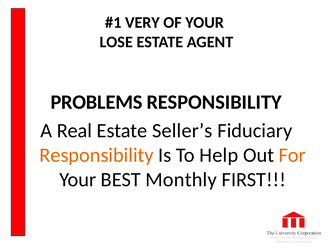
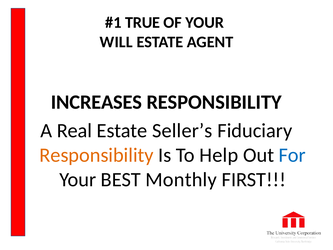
VERY: VERY -> TRUE
LOSE: LOSE -> WILL
PROBLEMS: PROBLEMS -> INCREASES
For colour: orange -> blue
